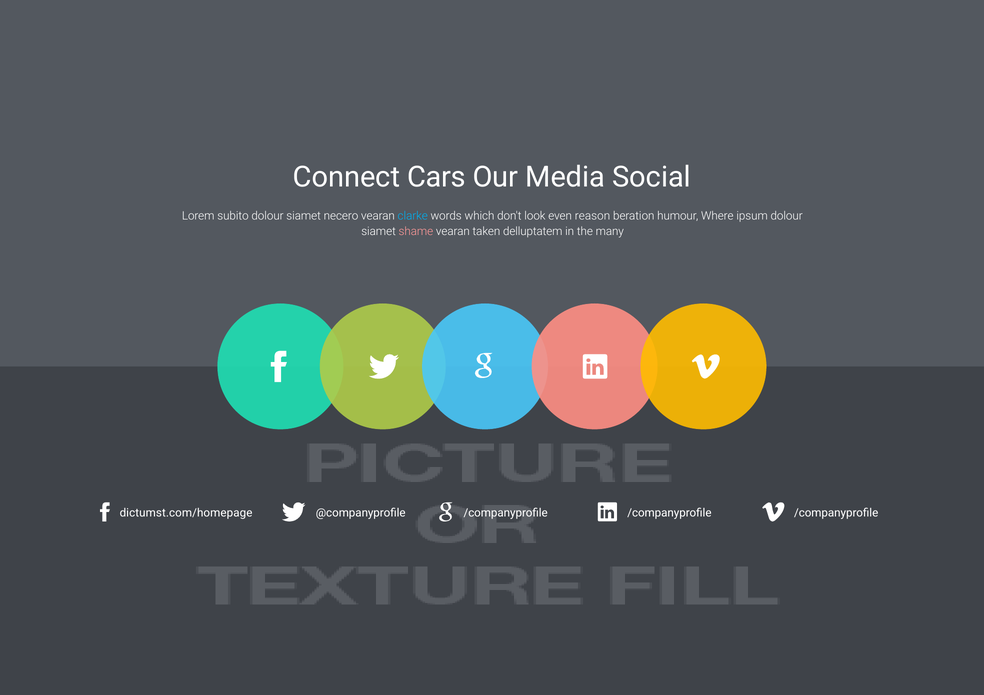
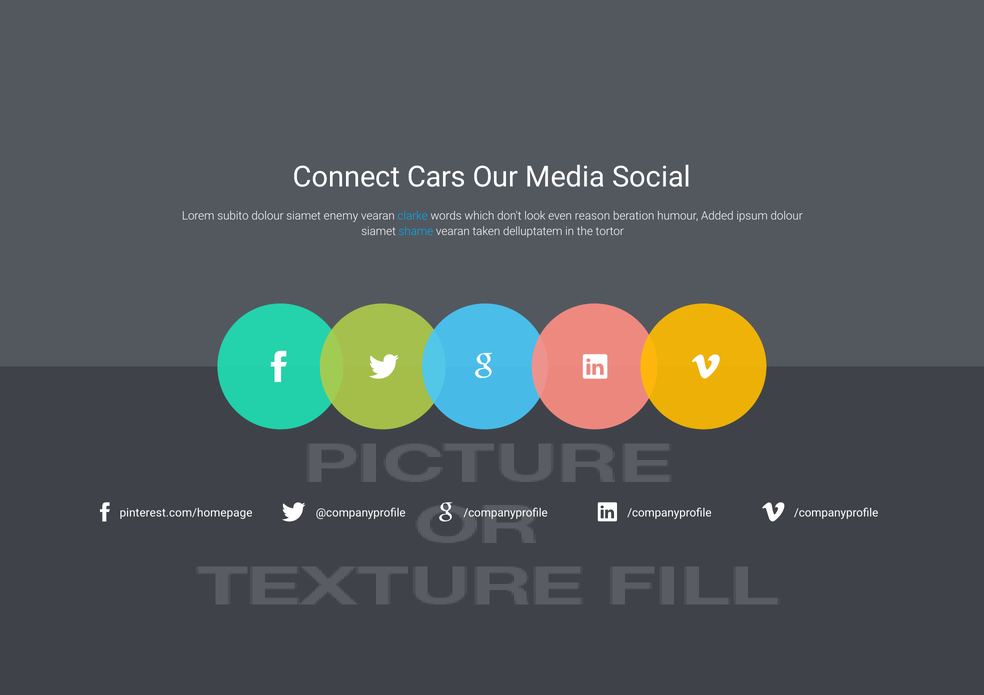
necero: necero -> enemy
Where: Where -> Added
shame colour: pink -> light blue
many: many -> tortor
dictumst.com/homepage: dictumst.com/homepage -> pinterest.com/homepage
